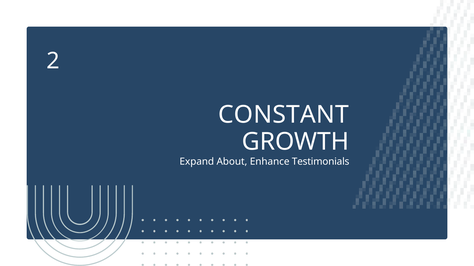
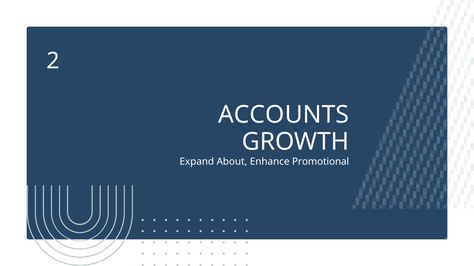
CONSTANT: CONSTANT -> ACCOUNTS
Testimonials: Testimonials -> Promotional
